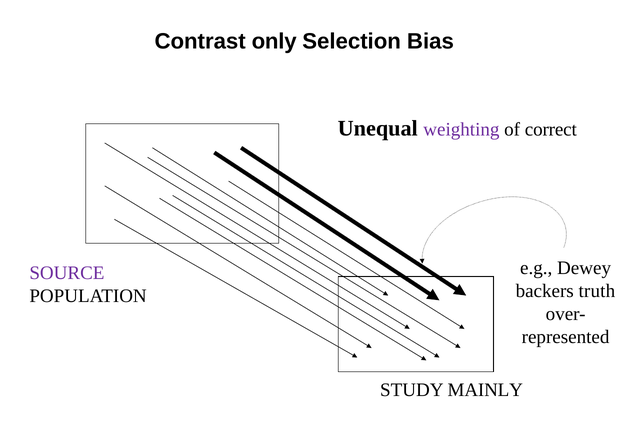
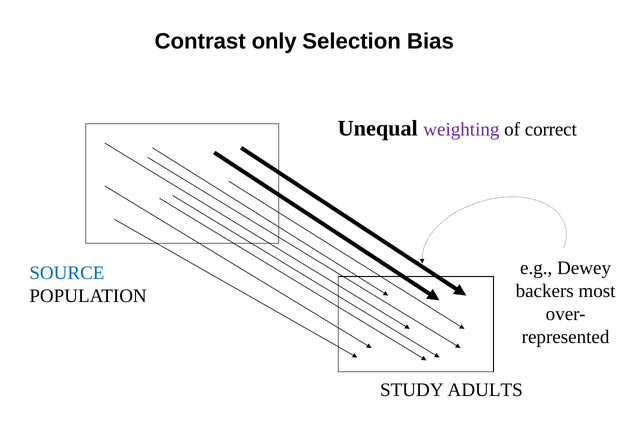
SOURCE colour: purple -> blue
truth: truth -> most
MAINLY: MAINLY -> ADULTS
